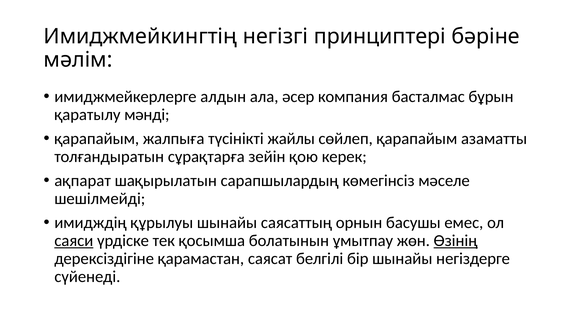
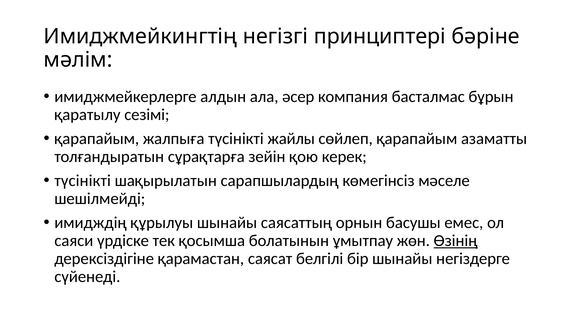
мəнді: мəнді -> сезімі
ақпарат at (83, 181): ақпарат -> түсінікті
саяси underline: present -> none
